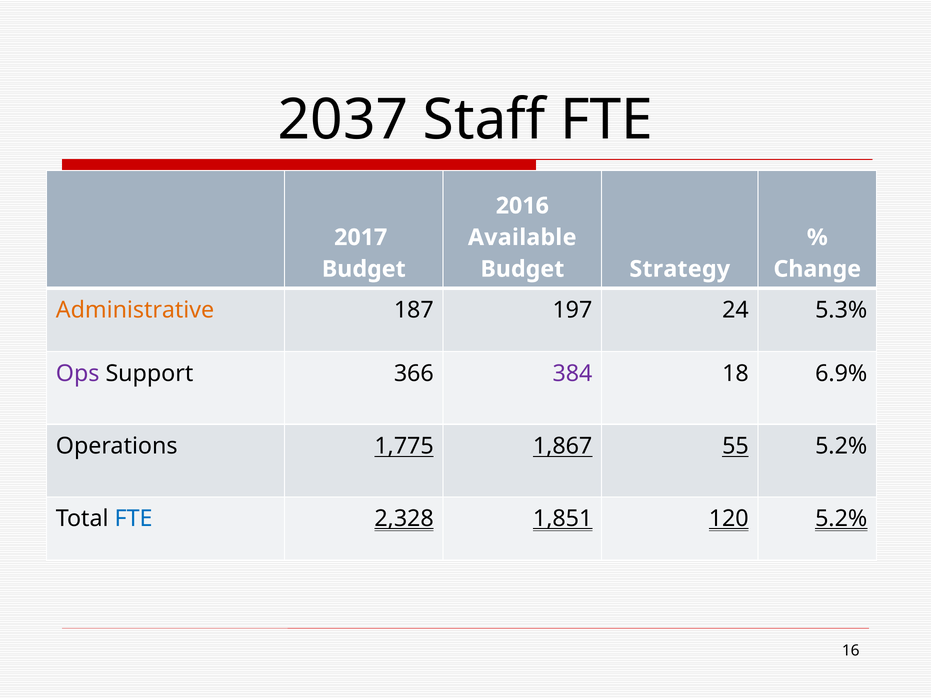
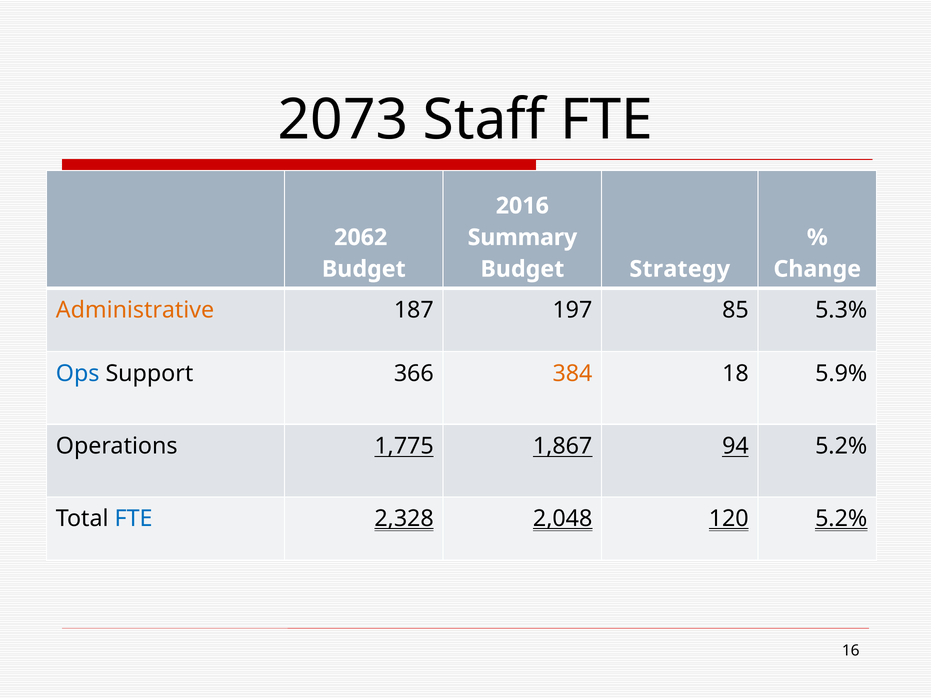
2037: 2037 -> 2073
2017: 2017 -> 2062
Available: Available -> Summary
24: 24 -> 85
Ops colour: purple -> blue
384 colour: purple -> orange
6.9%: 6.9% -> 5.9%
55: 55 -> 94
1,851: 1,851 -> 2,048
